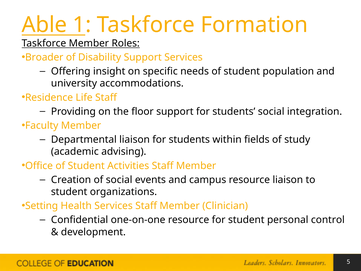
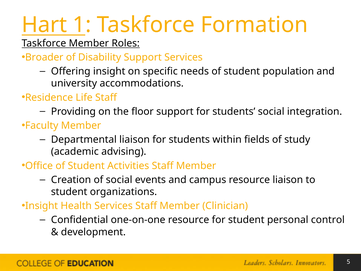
Able: Able -> Hart
Setting at (42, 206): Setting -> Insight
